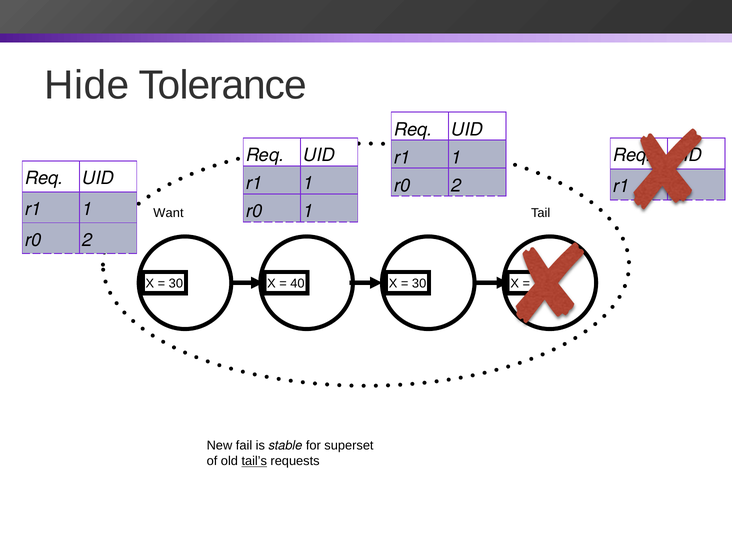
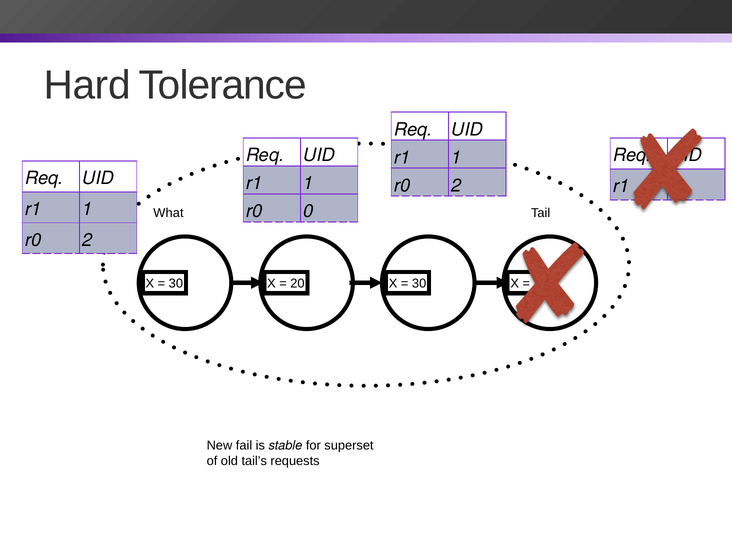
Hide: Hide -> Hard
r0 1: 1 -> 0
Want: Want -> What
40: 40 -> 20
tail’s underline: present -> none
